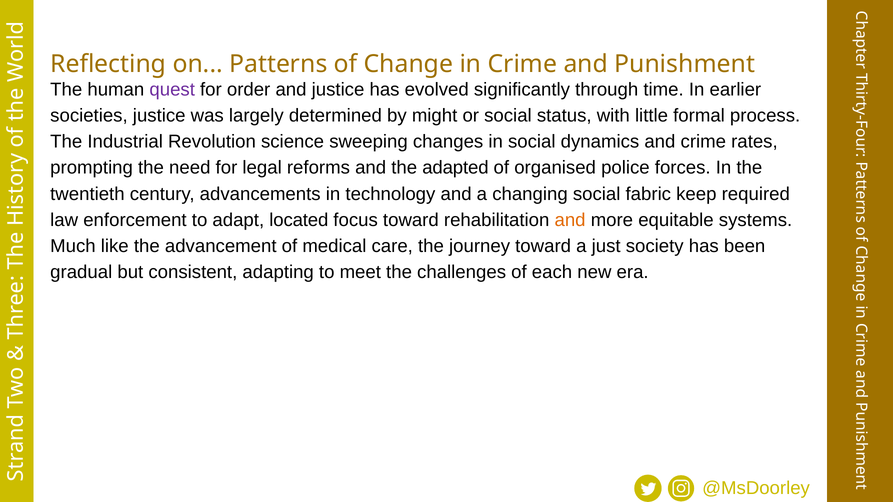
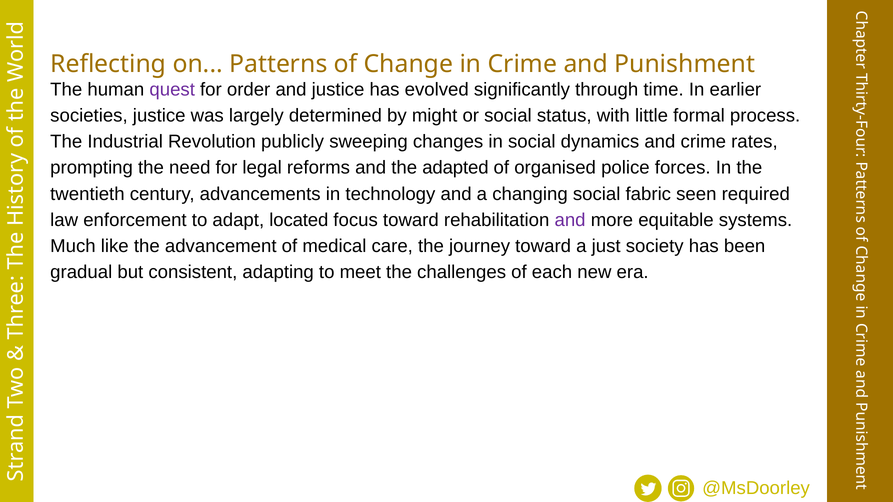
science: science -> publicly
keep: keep -> seen
and at (570, 220) colour: orange -> purple
